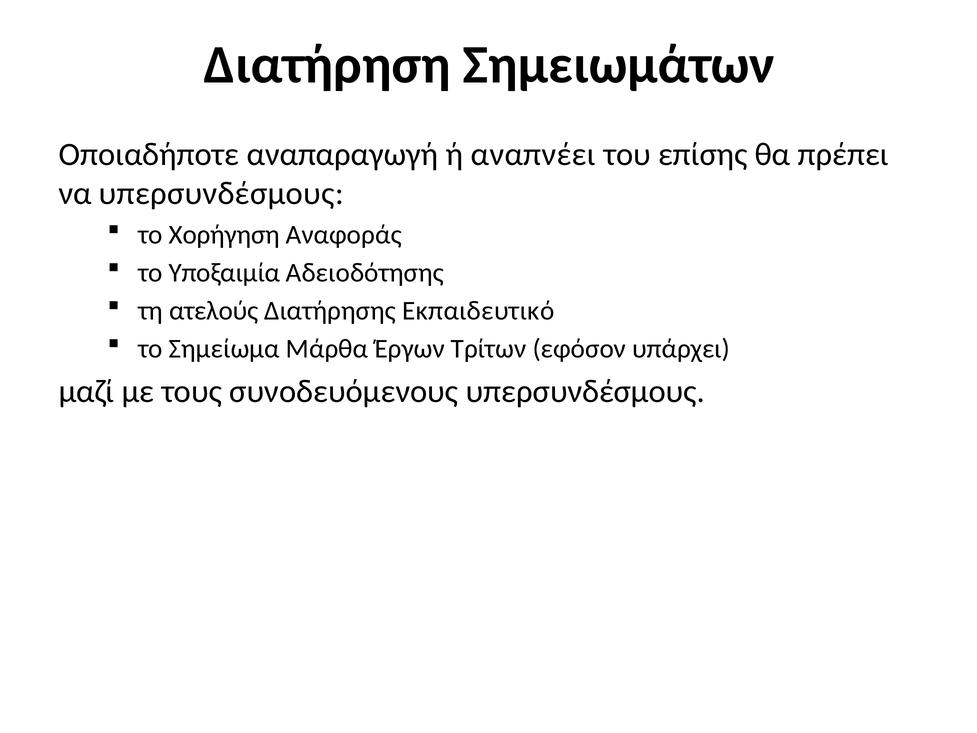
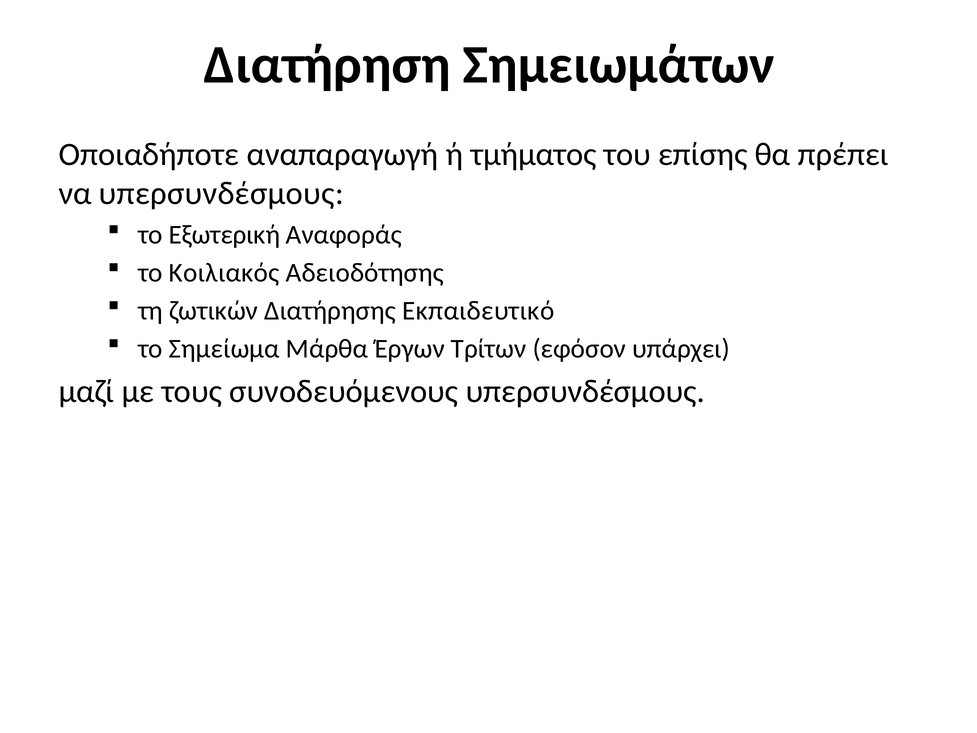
αναπνέει: αναπνέει -> τμήματος
Χορήγηση: Χορήγηση -> Εξωτερική
Υποξαιμία: Υποξαιμία -> Κοιλιακός
ατελούς: ατελούς -> ζωτικών
